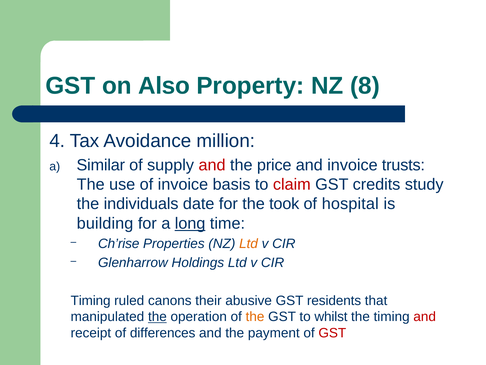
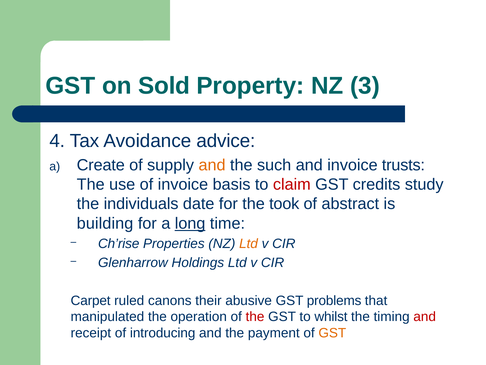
Also: Also -> Sold
8: 8 -> 3
million: million -> advice
Similar: Similar -> Create
and at (212, 165) colour: red -> orange
price: price -> such
hospital: hospital -> abstract
Timing at (91, 300): Timing -> Carpet
residents: residents -> problems
the at (157, 316) underline: present -> none
the at (255, 316) colour: orange -> red
differences: differences -> introducing
GST at (332, 333) colour: red -> orange
